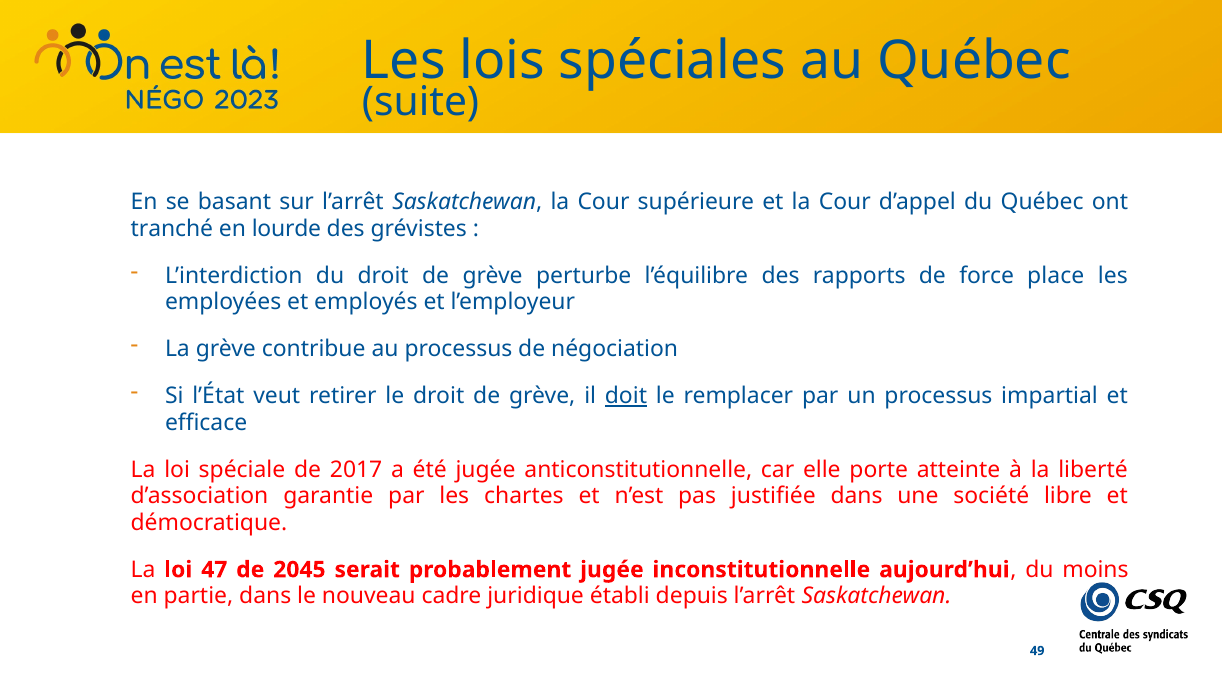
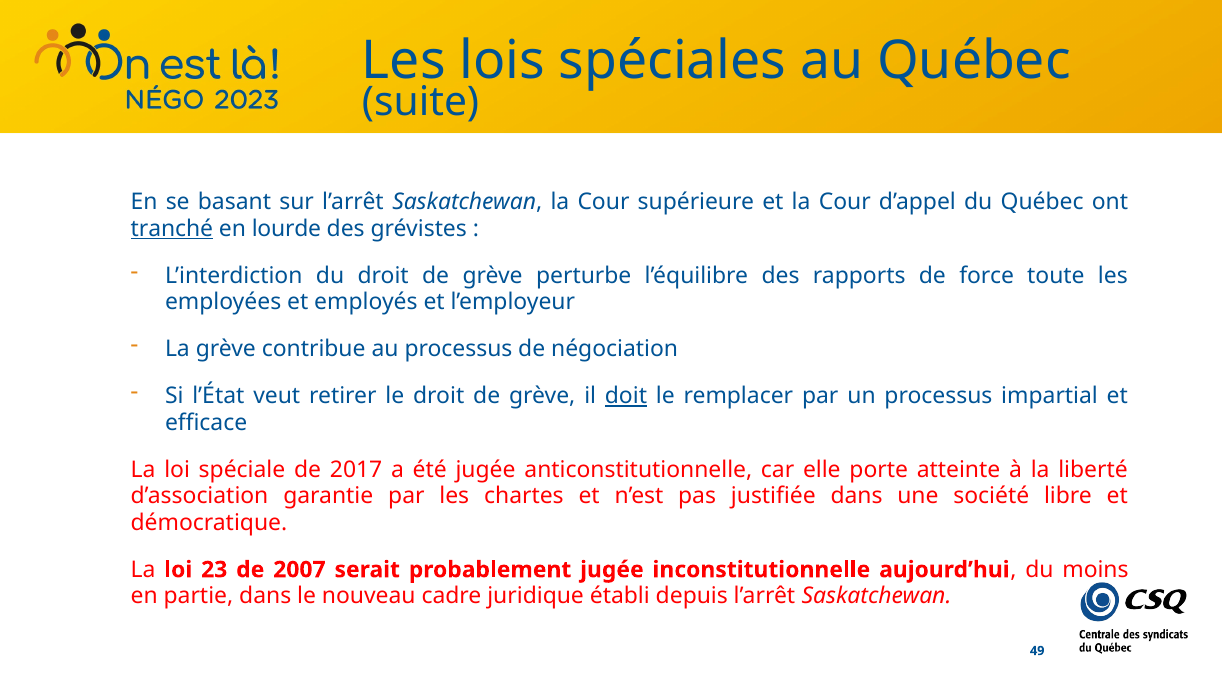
tranché underline: none -> present
place: place -> toute
47: 47 -> 23
2045: 2045 -> 2007
